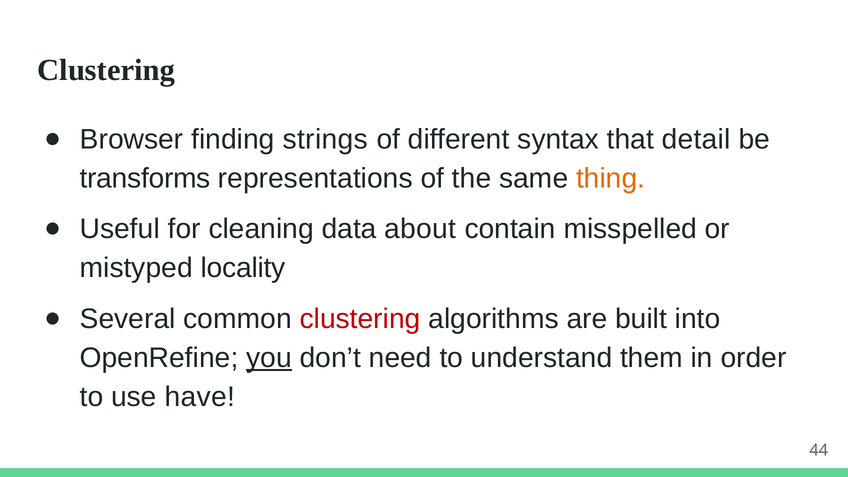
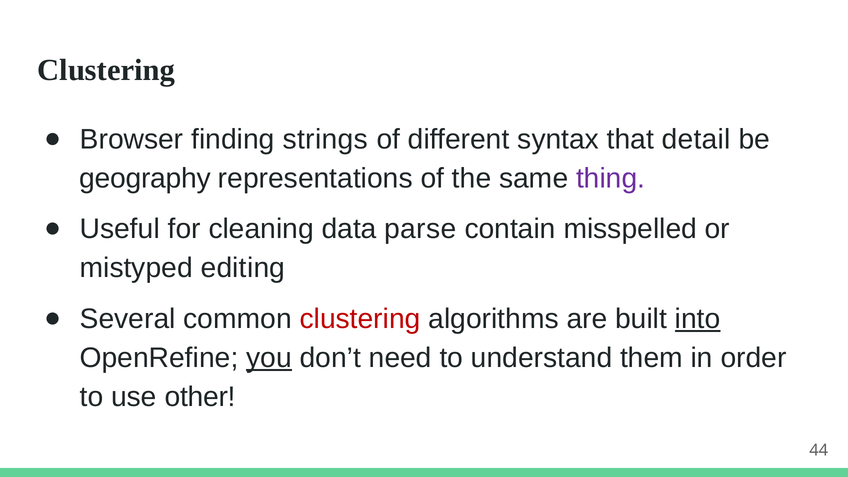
transforms: transforms -> geography
thing colour: orange -> purple
about: about -> parse
locality: locality -> editing
into underline: none -> present
have: have -> other
